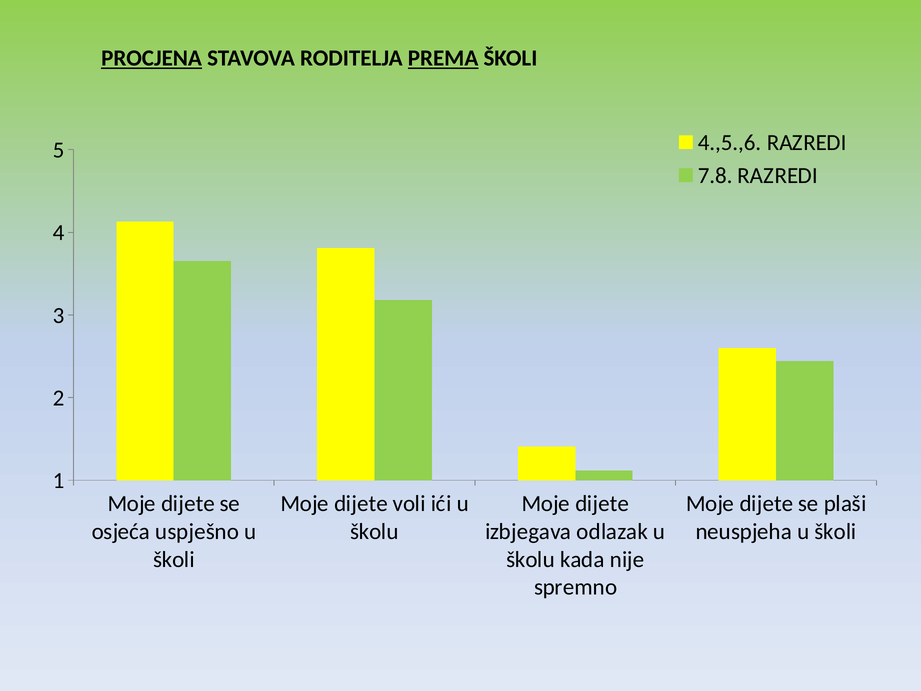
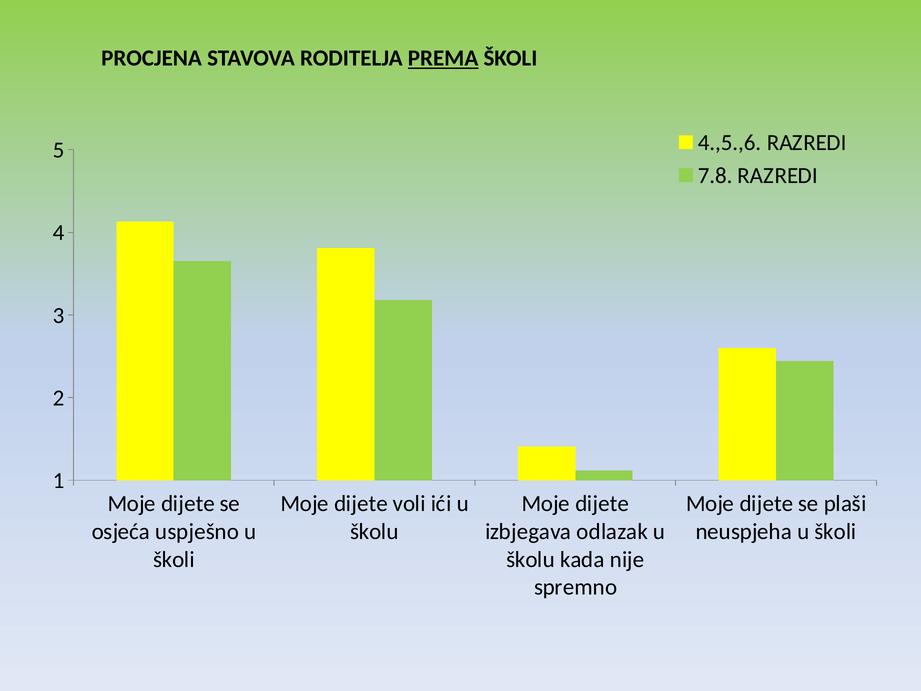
PROCJENA underline: present -> none
